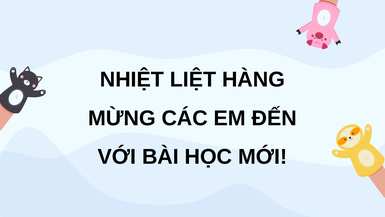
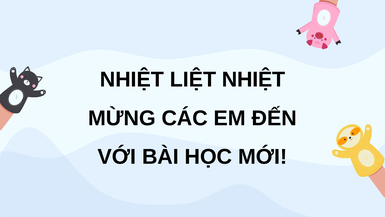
LIỆT HÀNG: HÀNG -> NHIỆT
